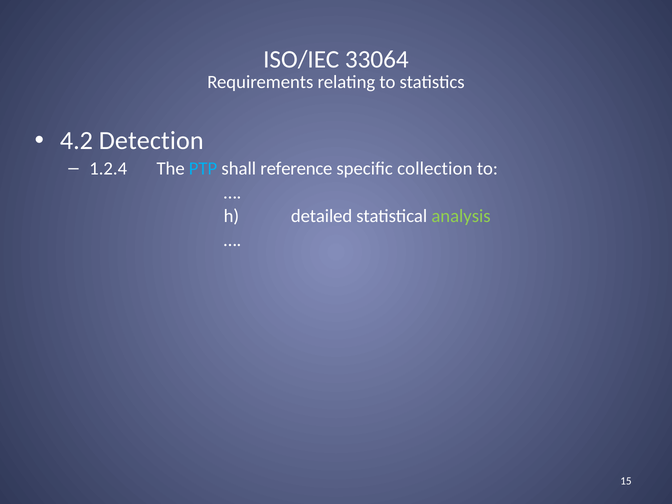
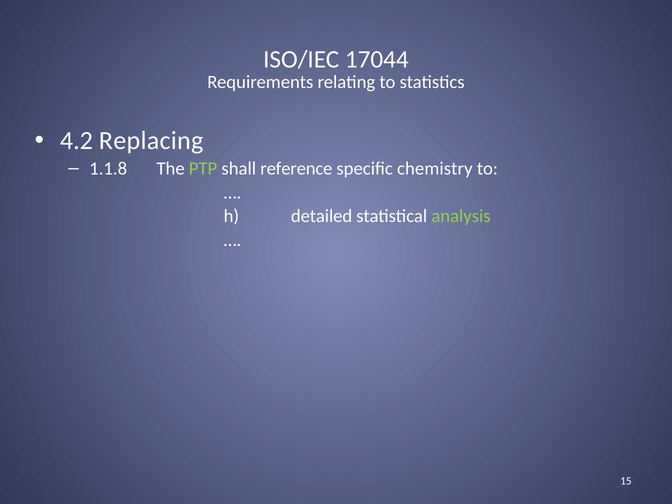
33064: 33064 -> 17044
Detection: Detection -> Replacing
1.2.4: 1.2.4 -> 1.1.8
PTP colour: light blue -> light green
collection: collection -> chemistry
